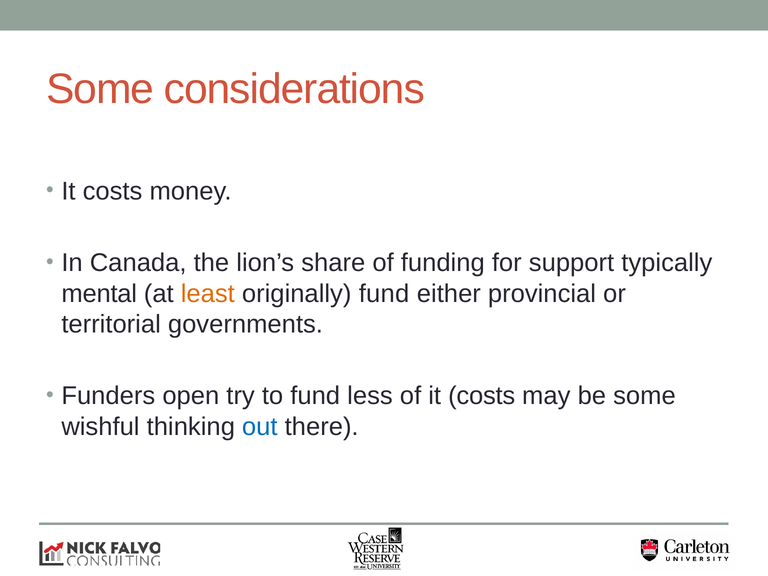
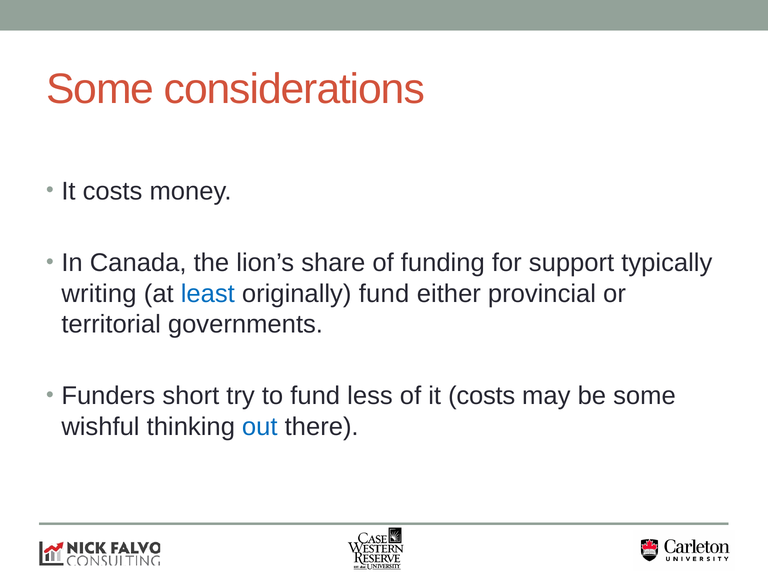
mental: mental -> writing
least colour: orange -> blue
open: open -> short
